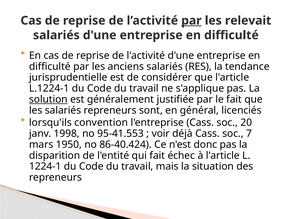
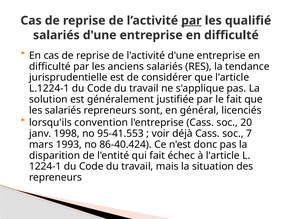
relevait: relevait -> qualifié
solution underline: present -> none
1950: 1950 -> 1993
